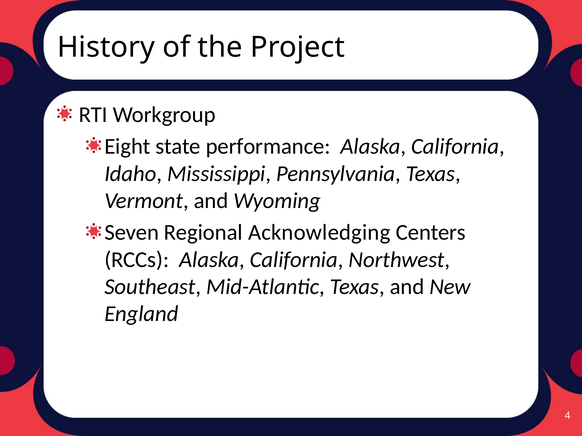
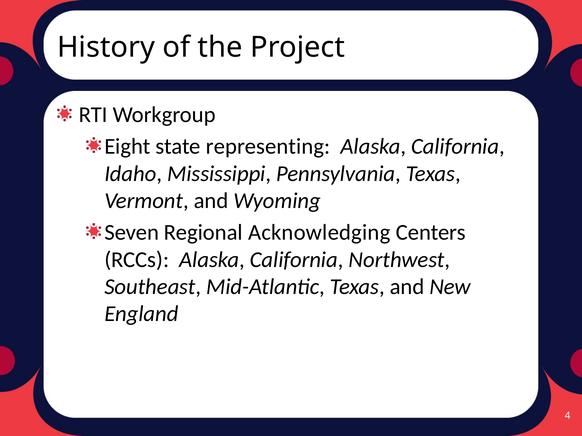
performance: performance -> representing
